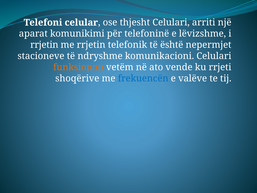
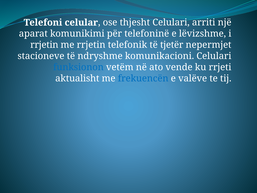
është: është -> tjetër
funksionon colour: orange -> blue
shoqërive: shoqërive -> aktualisht
